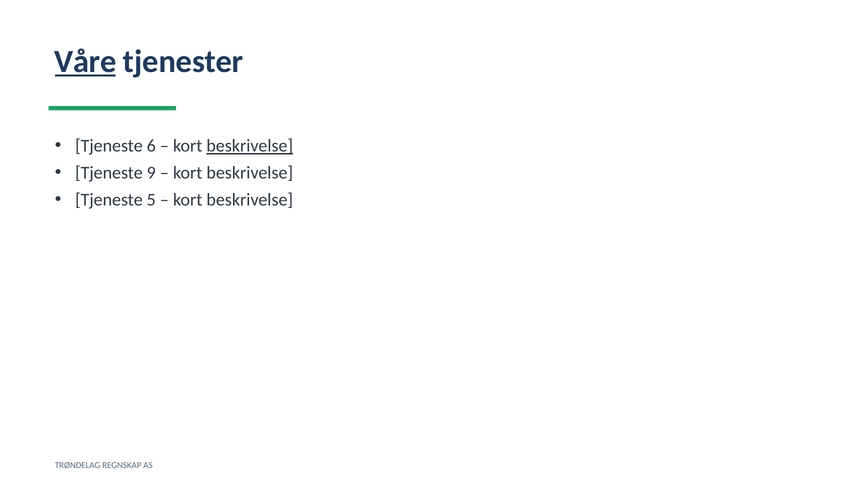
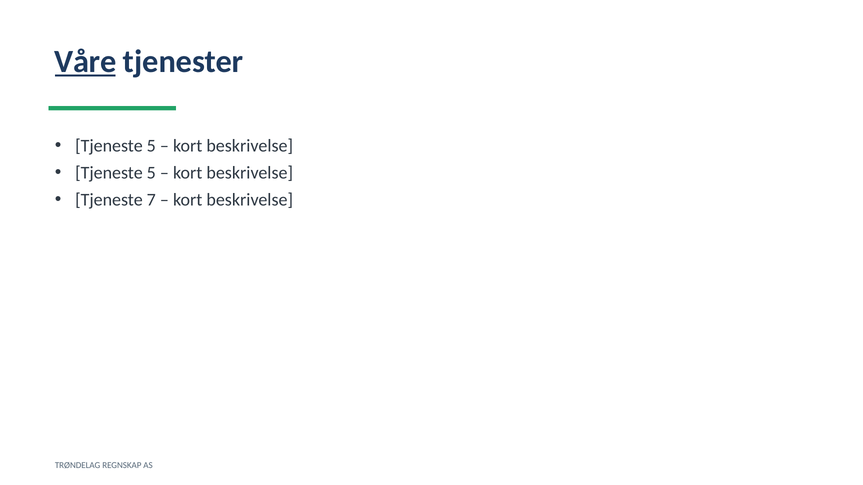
6 at (151, 146): 6 -> 5
beskrivelse at (250, 146) underline: present -> none
9 at (151, 173): 9 -> 5
5: 5 -> 7
